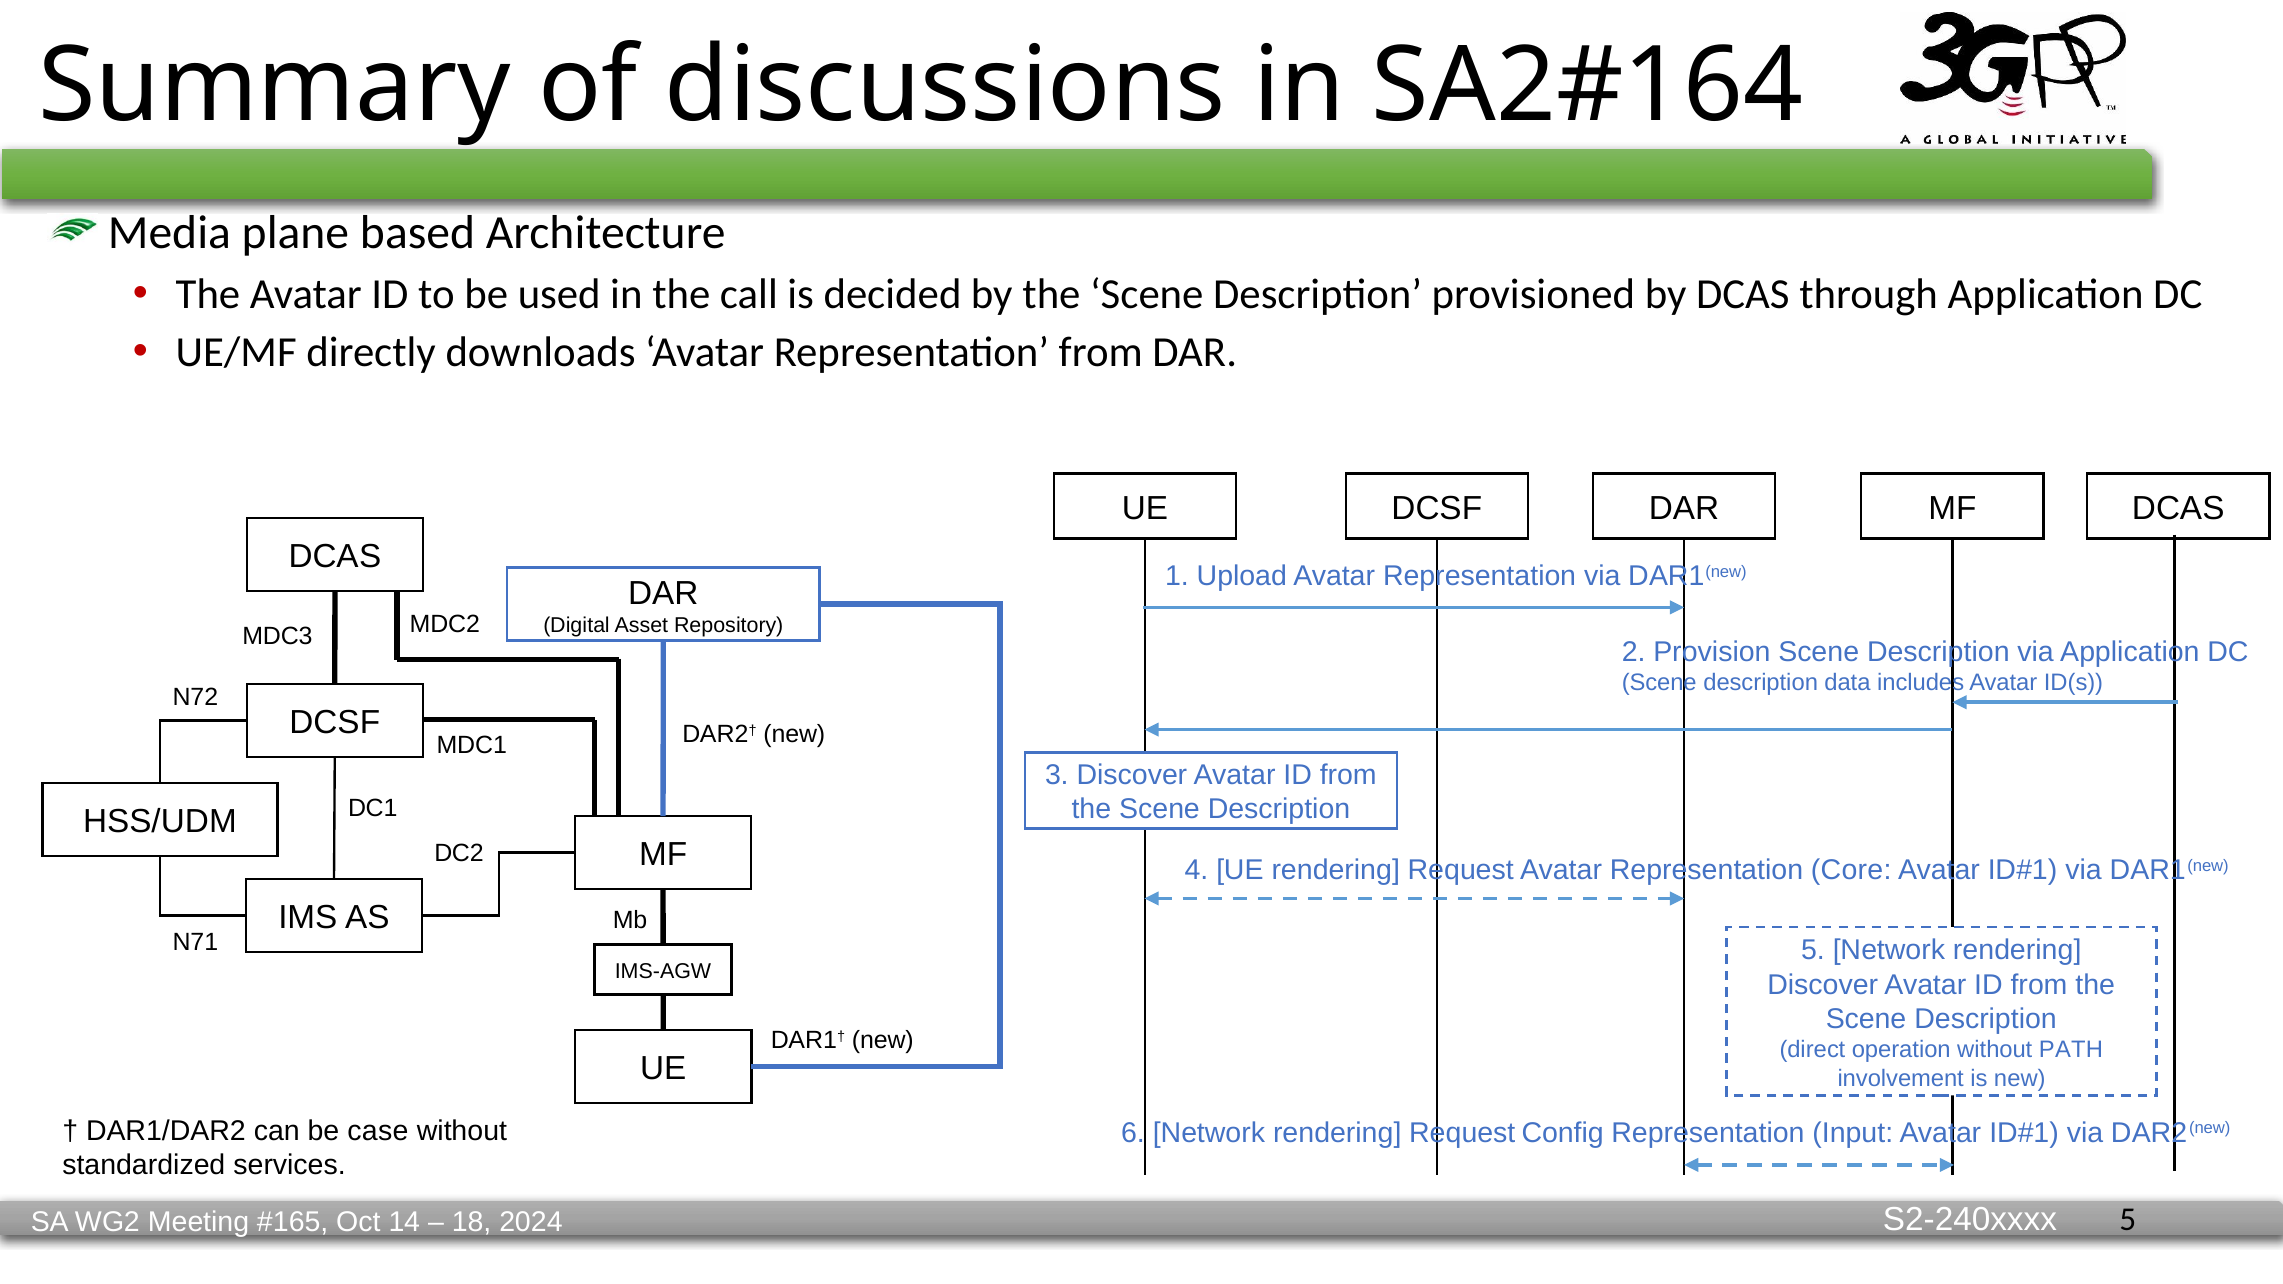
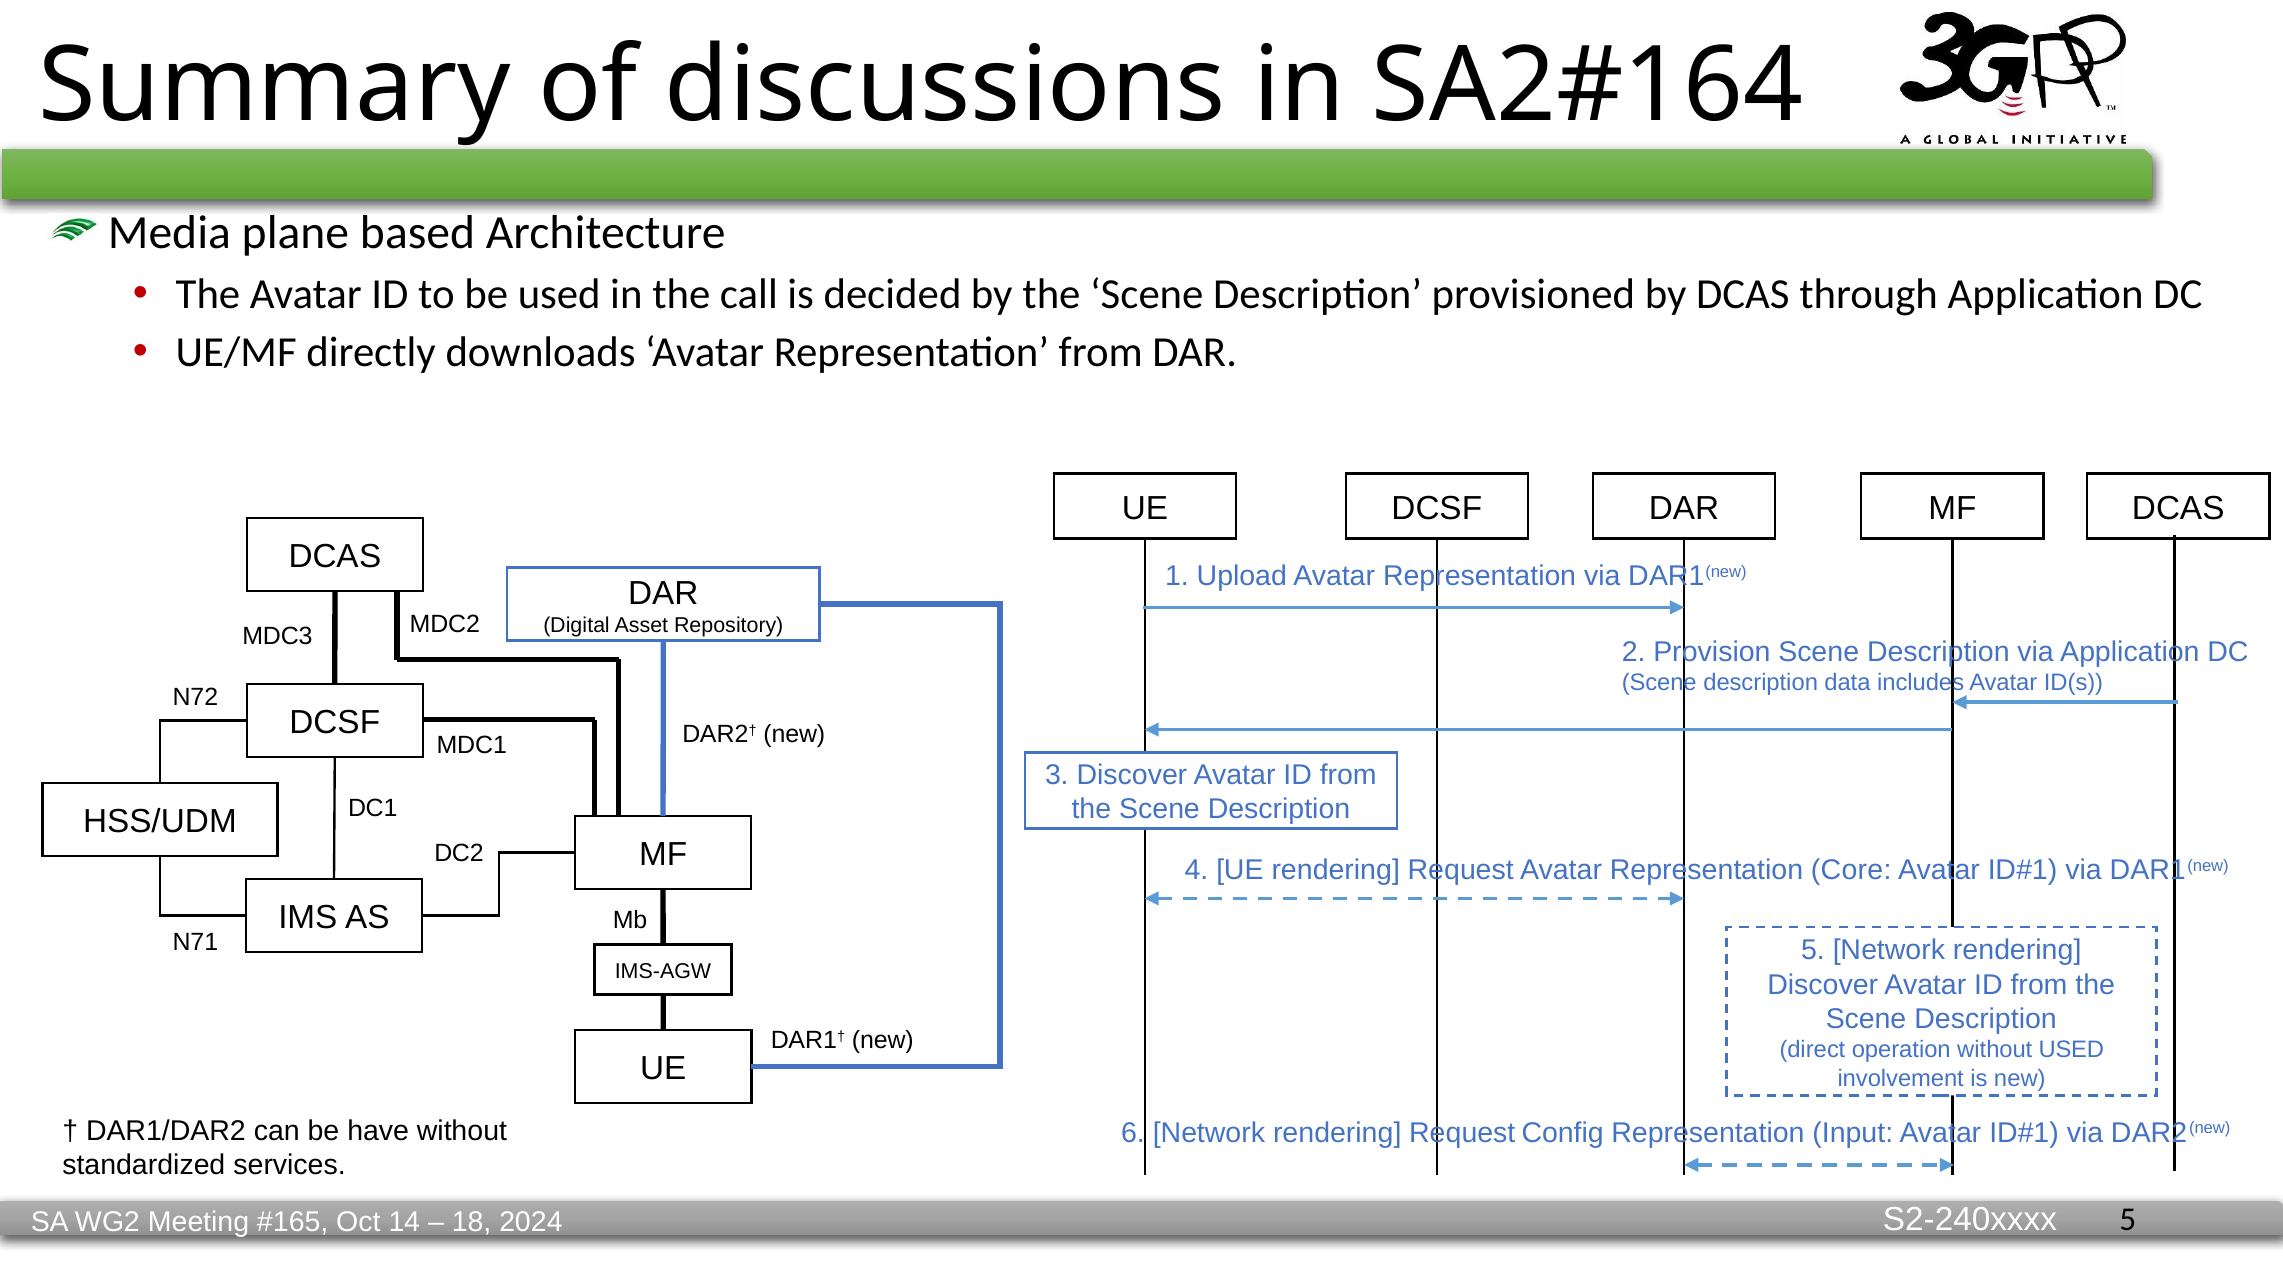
without PATH: PATH -> USED
case: case -> have
